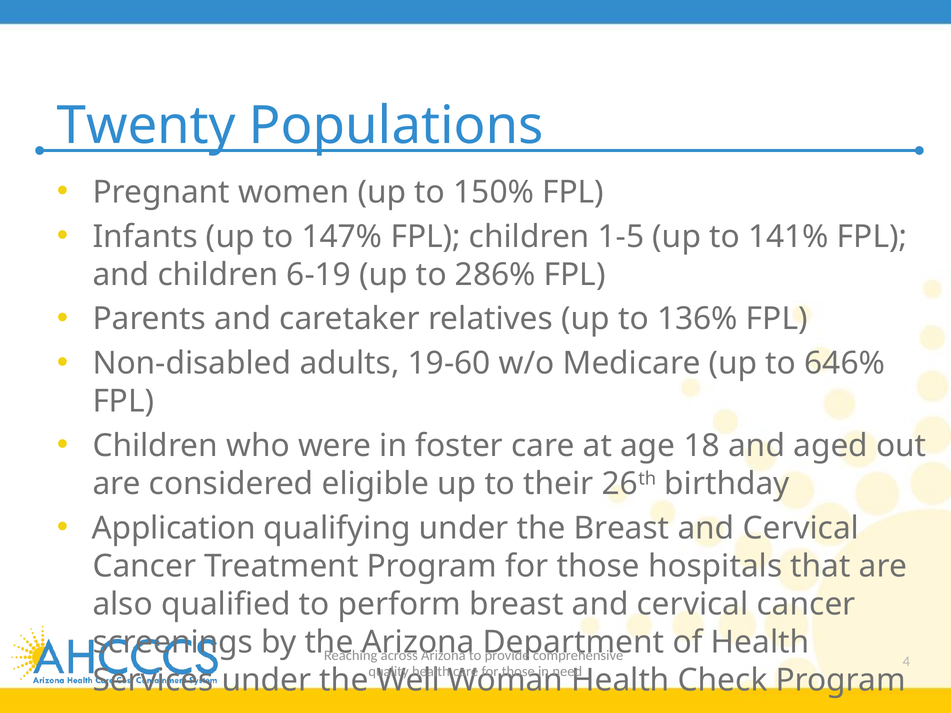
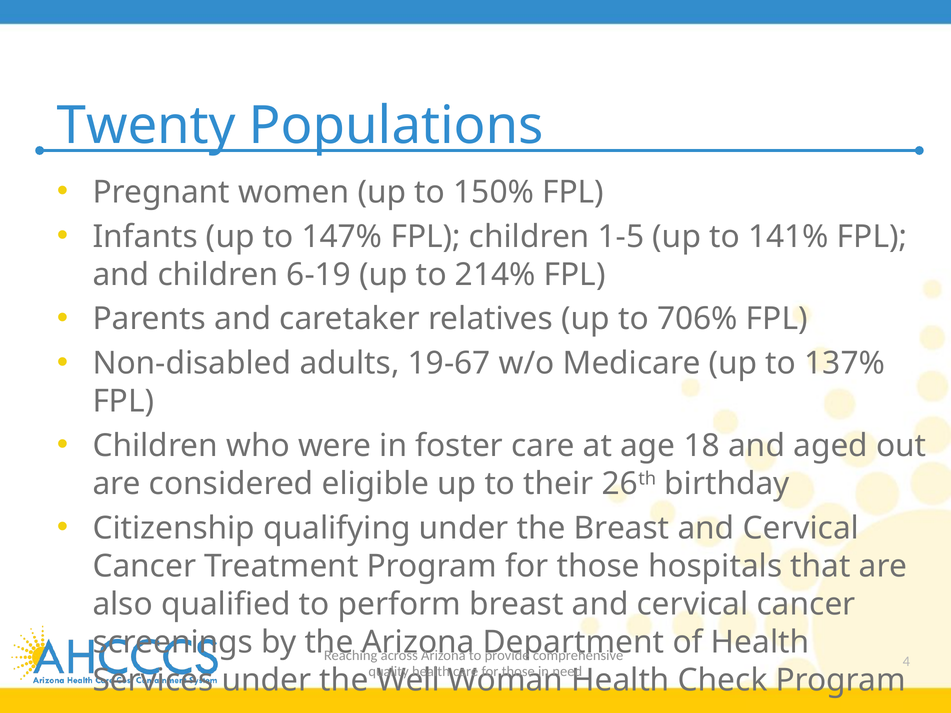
286%: 286% -> 214%
136%: 136% -> 706%
19-60: 19-60 -> 19-67
646%: 646% -> 137%
Application: Application -> Citizenship
